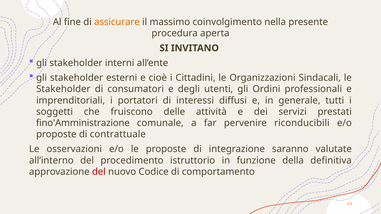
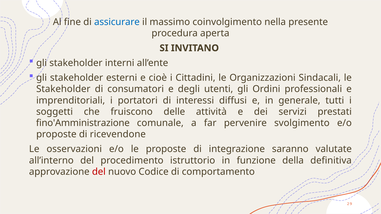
assicurare colour: orange -> blue
riconducibili: riconducibili -> svolgimento
contrattuale: contrattuale -> ricevendone
